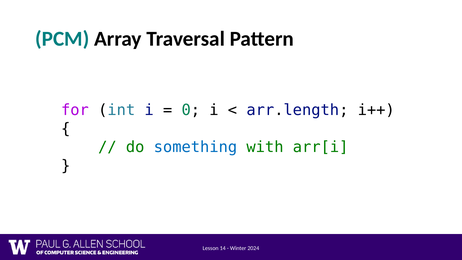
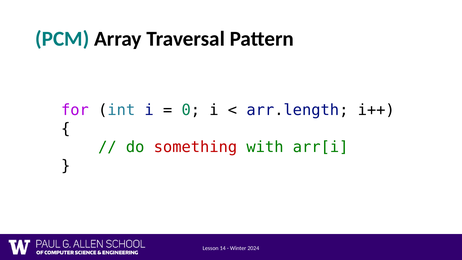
something colour: blue -> red
